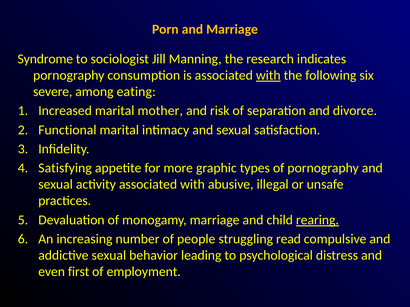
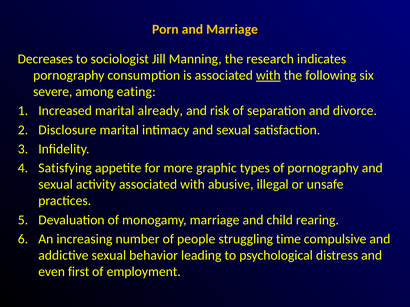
Syndrome: Syndrome -> Decreases
mother: mother -> already
Functional: Functional -> Disclosure
rearing underline: present -> none
read: read -> time
